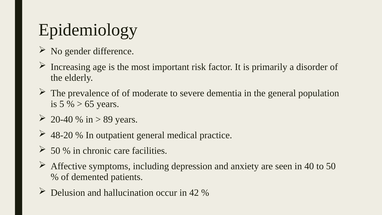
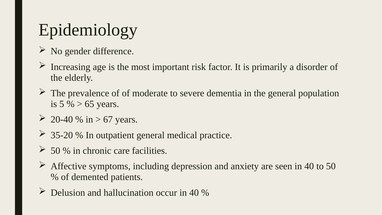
89: 89 -> 67
48-20: 48-20 -> 35-20
occur in 42: 42 -> 40
